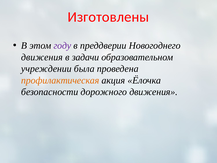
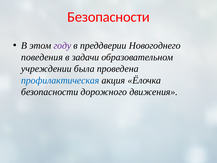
Изготовлены at (108, 17): Изготовлены -> Безопасности
движения at (42, 57): движения -> поведения
профилактическая colour: orange -> blue
